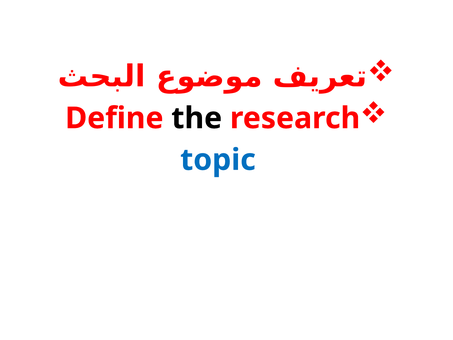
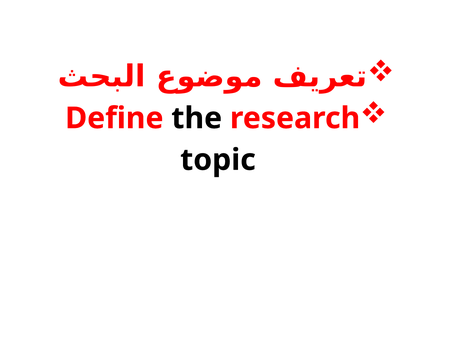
topic colour: blue -> black
